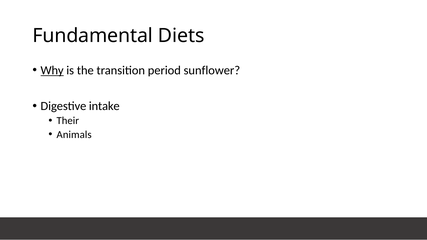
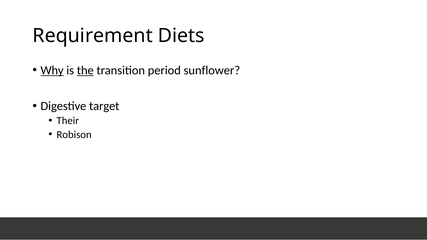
Fundamental: Fundamental -> Requirement
the underline: none -> present
intake: intake -> target
Animals: Animals -> Robison
